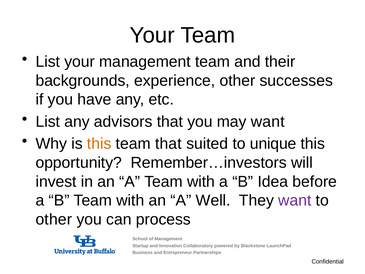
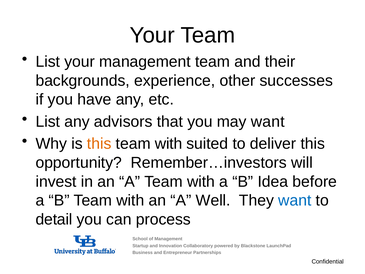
that at (168, 144): that -> with
unique: unique -> deliver
want at (295, 200) colour: purple -> blue
other at (54, 219): other -> detail
